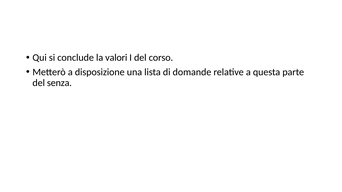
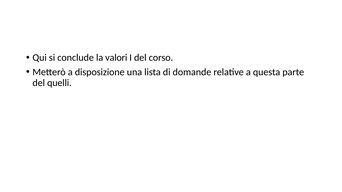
senza: senza -> quelli
